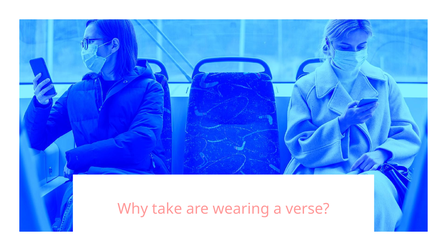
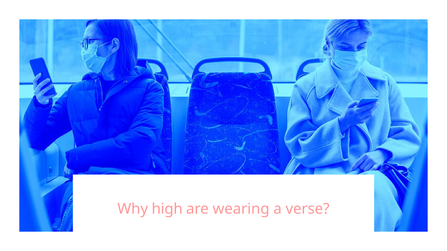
take: take -> high
